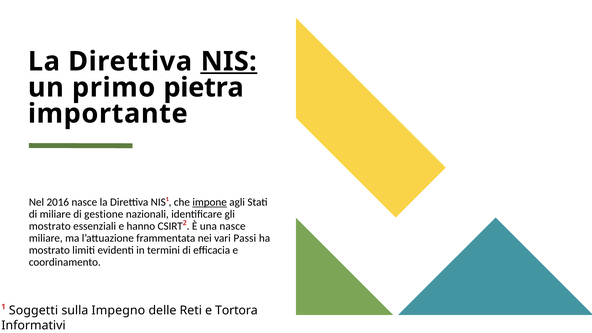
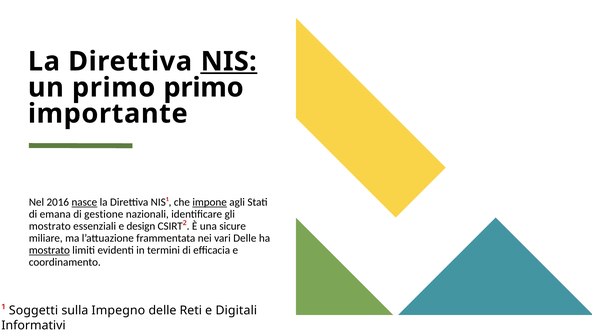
primo pietra: pietra -> primo
nasce at (84, 202) underline: none -> present
di miliare: miliare -> emana
hanno: hanno -> design
una nasce: nasce -> sicure
vari Passi: Passi -> Delle
mostrato at (49, 250) underline: none -> present
Tortora: Tortora -> Digitali
